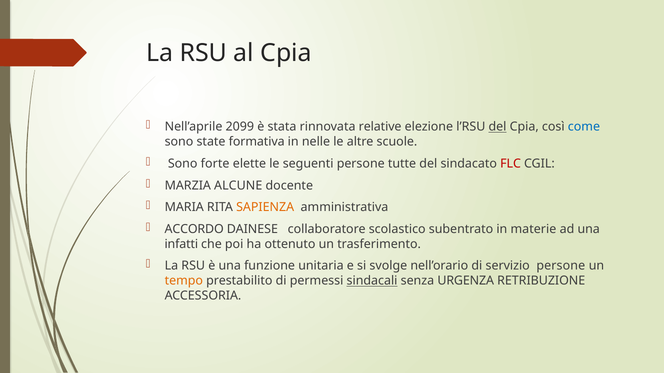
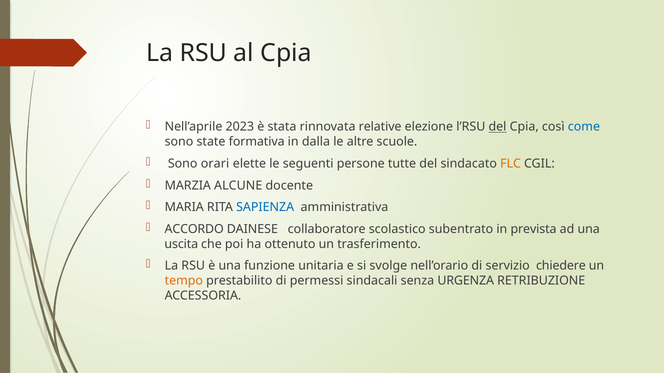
2099: 2099 -> 2023
nelle: nelle -> dalla
forte: forte -> orari
FLC colour: red -> orange
SAPIENZA colour: orange -> blue
materie: materie -> prevista
infatti: infatti -> uscita
servizio persone: persone -> chiedere
sindacali underline: present -> none
